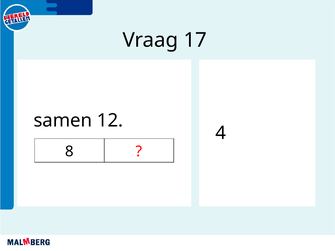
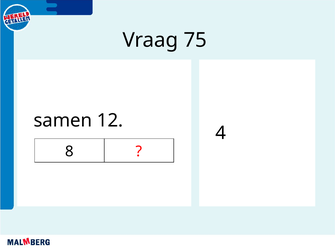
17: 17 -> 75
